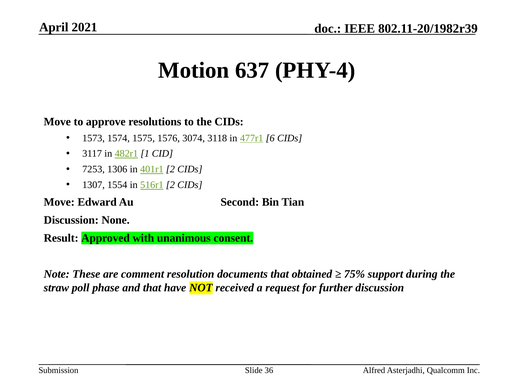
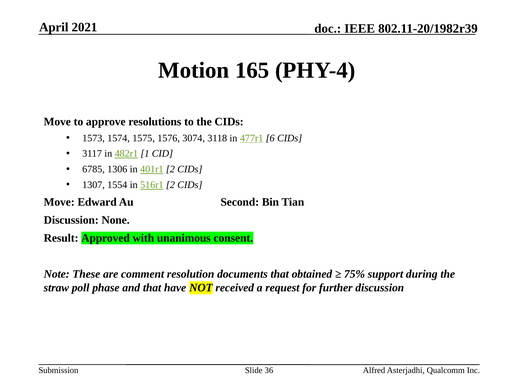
637: 637 -> 165
7253: 7253 -> 6785
